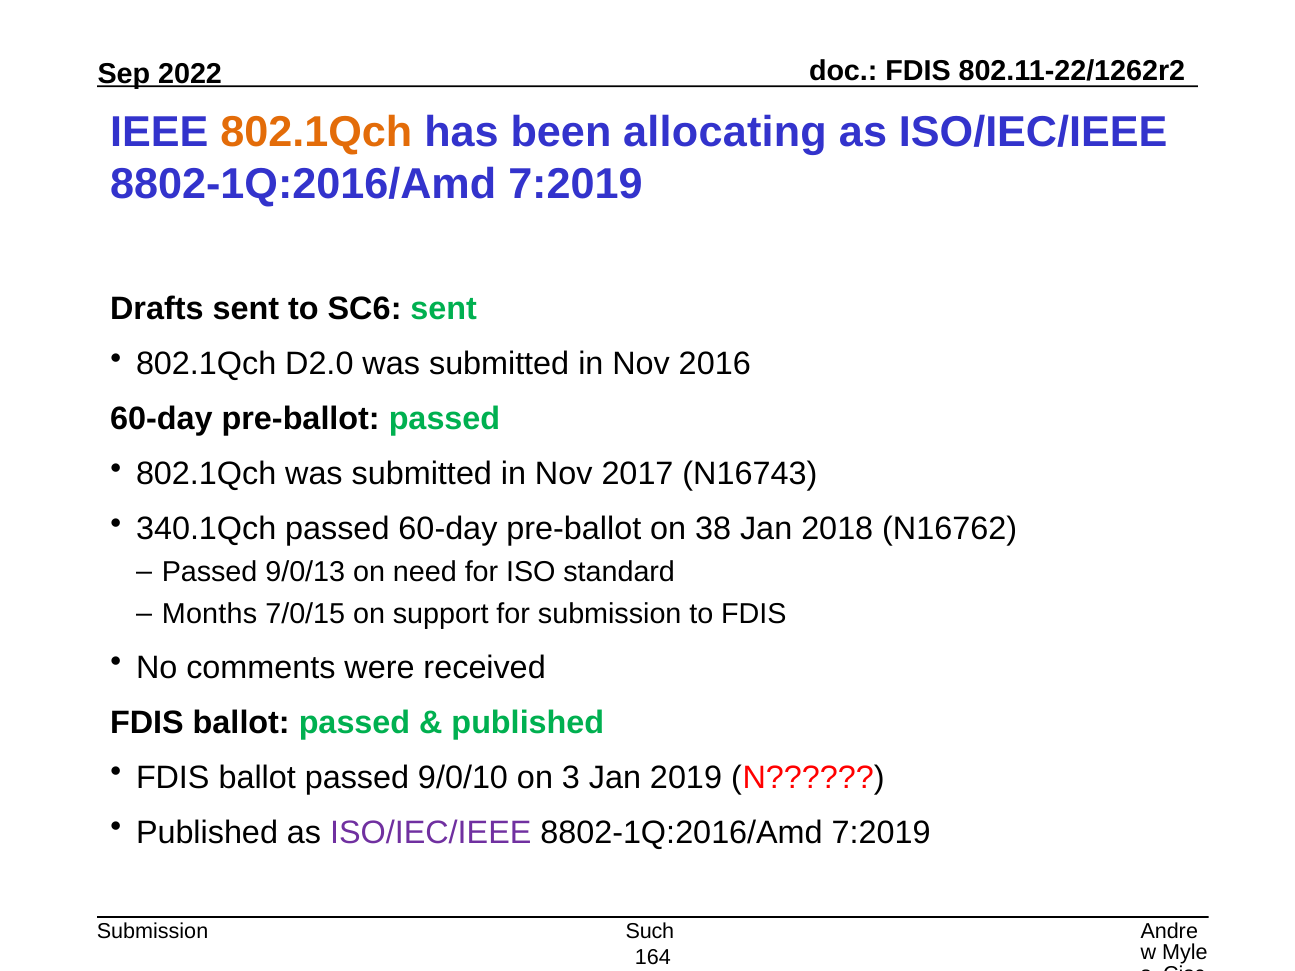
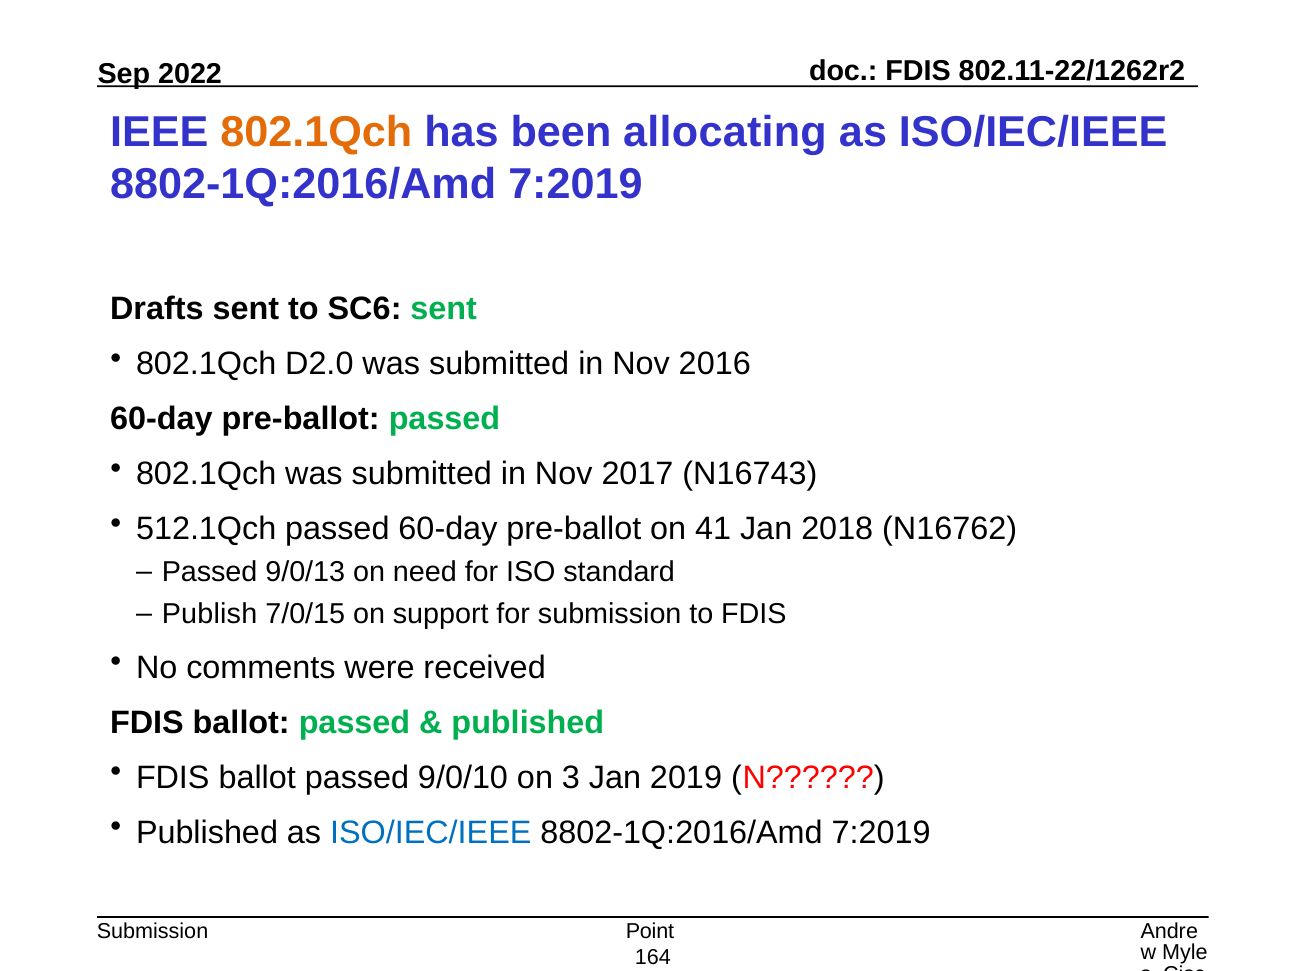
340.1Qch: 340.1Qch -> 512.1Qch
38: 38 -> 41
Months: Months -> Publish
ISO/IEC/IEEE at (431, 833) colour: purple -> blue
Such: Such -> Point
